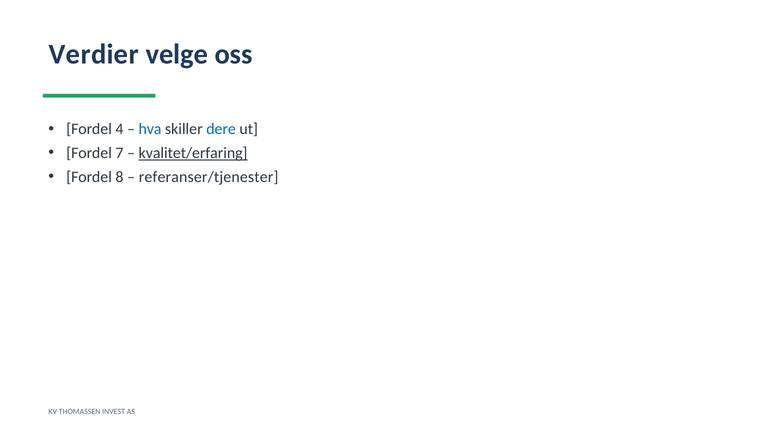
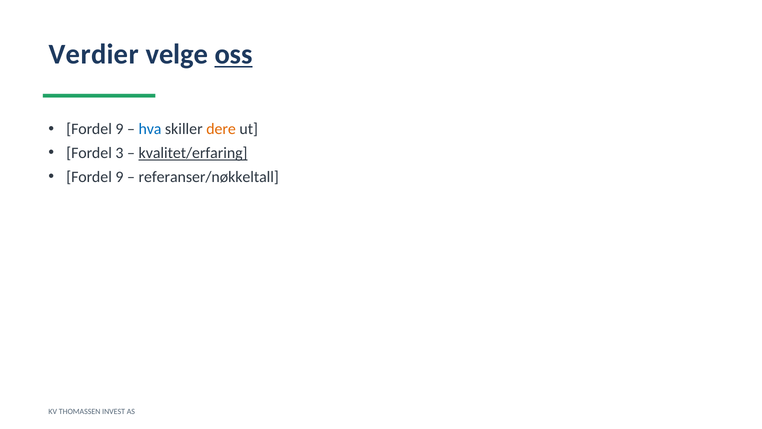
oss underline: none -> present
4 at (119, 129): 4 -> 9
dere colour: blue -> orange
7: 7 -> 3
8 at (119, 177): 8 -> 9
referanser/tjenester: referanser/tjenester -> referanser/nøkkeltall
